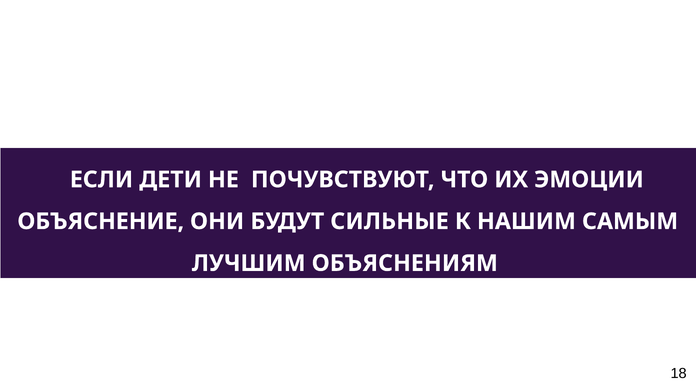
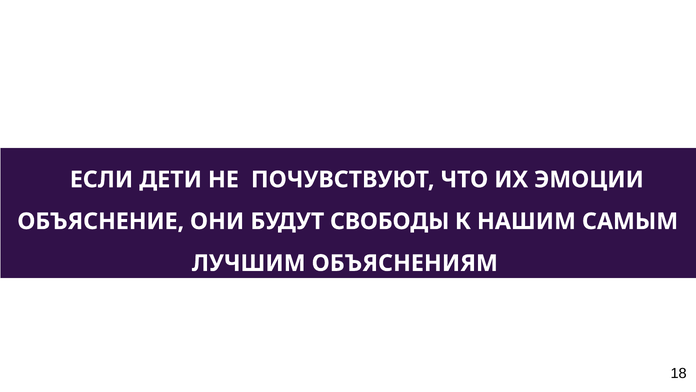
СИЛЬНЫЕ: СИЛЬНЫЕ -> СВОБОДЫ
